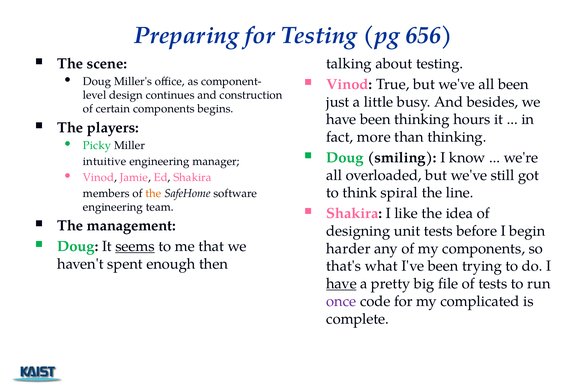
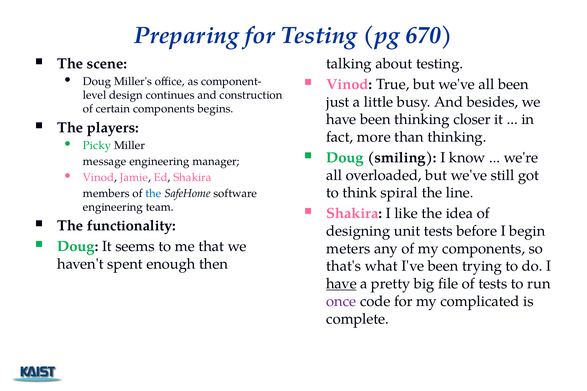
656: 656 -> 670
hours: hours -> closer
intuitive: intuitive -> message
the at (153, 193) colour: orange -> blue
management: management -> functionality
seems underline: present -> none
harder: harder -> meters
